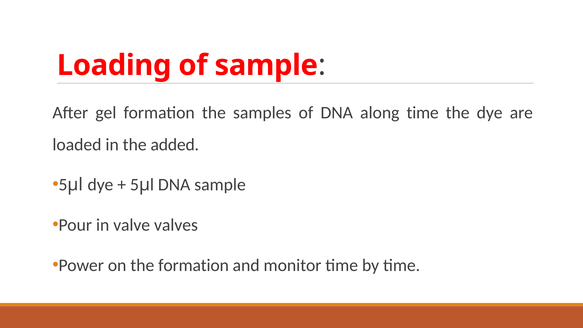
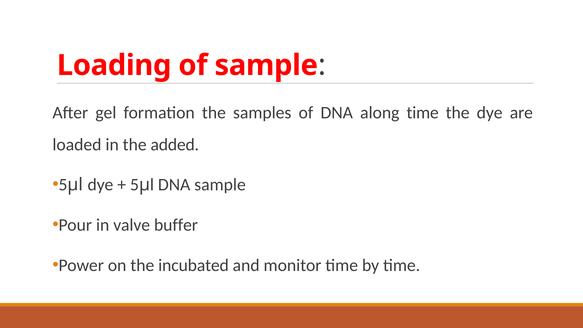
valves: valves -> buffer
the formation: formation -> incubated
